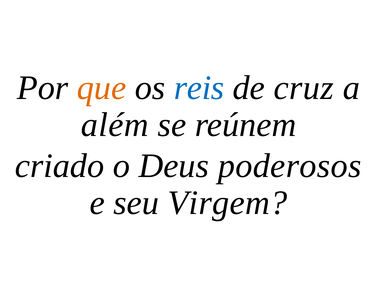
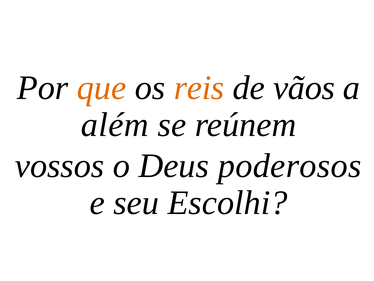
reis colour: blue -> orange
cruz: cruz -> vãos
criado: criado -> vossos
Virgem: Virgem -> Escolhi
